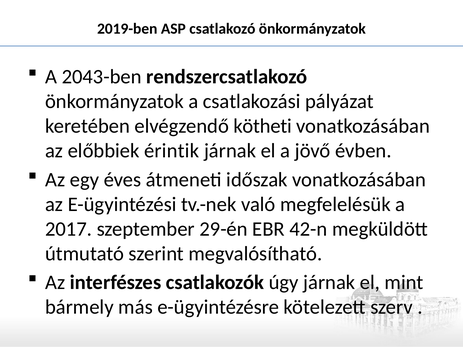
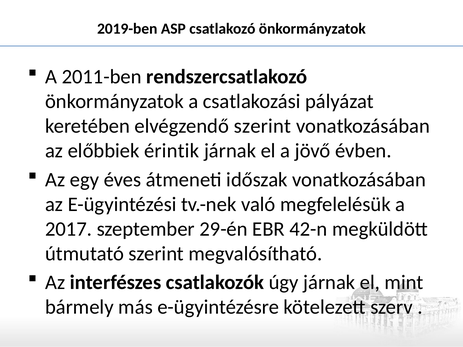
2043-ben: 2043-ben -> 2011-ben
elvégzendő kötheti: kötheti -> szerint
